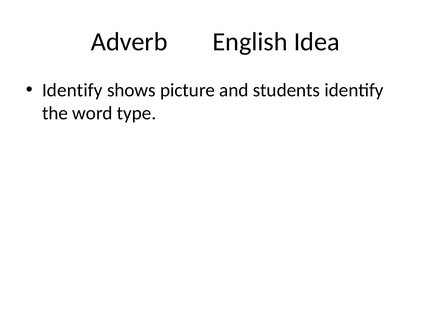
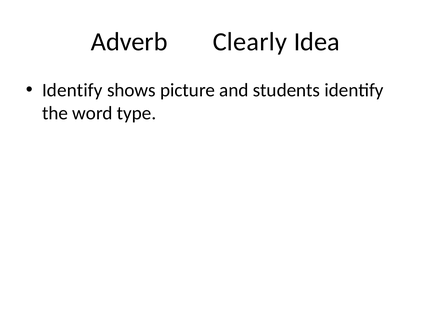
English: English -> Clearly
